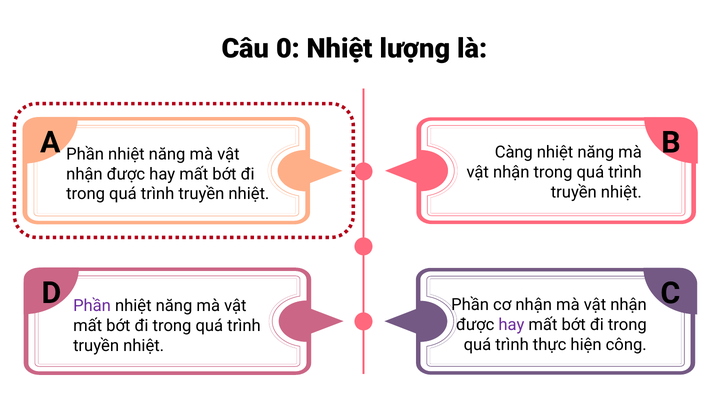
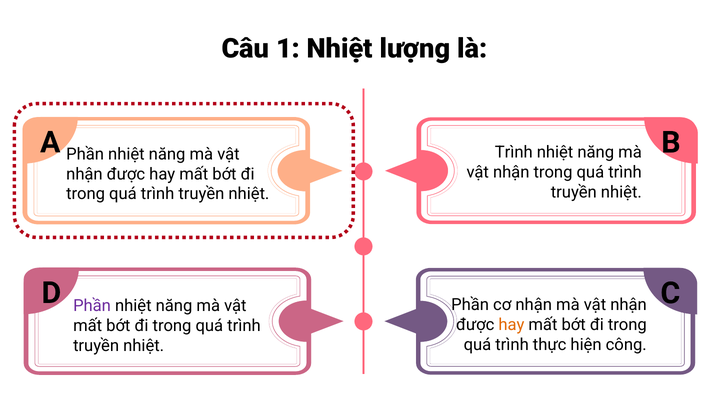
0: 0 -> 1
Càng at (514, 153): Càng -> Trình
hay at (511, 325) colour: purple -> orange
